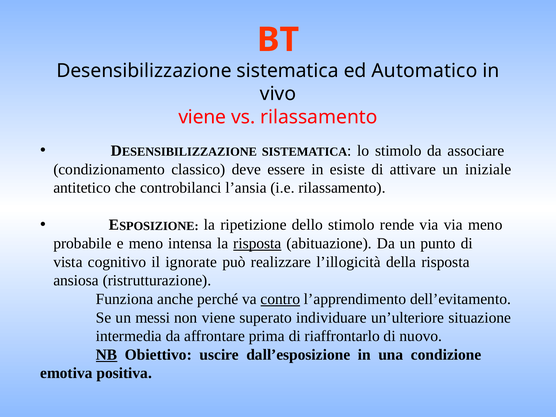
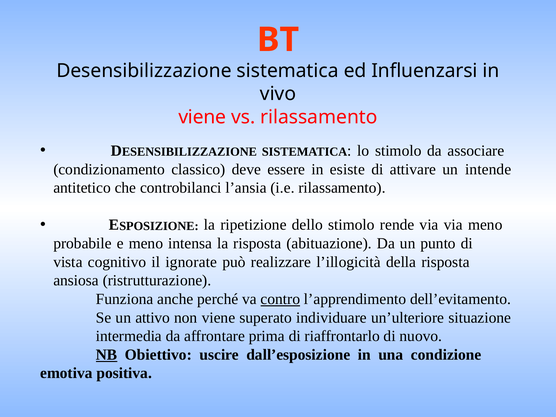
Automatico: Automatico -> Influenzarsi
iniziale: iniziale -> intende
risposta at (257, 243) underline: present -> none
messi: messi -> attivo
